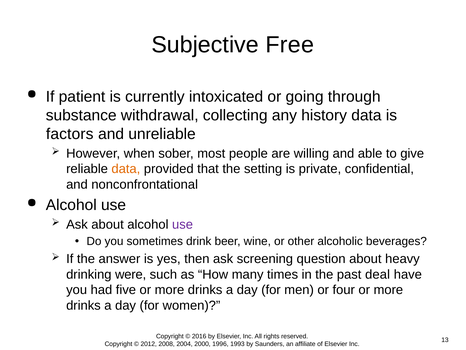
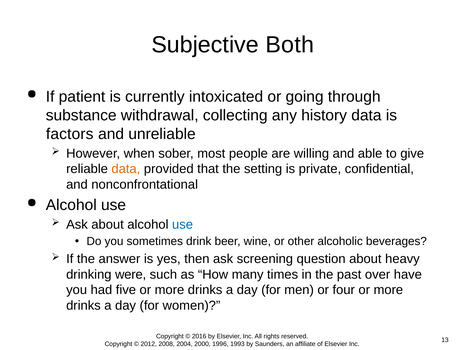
Free: Free -> Both
use at (182, 224) colour: purple -> blue
deal: deal -> over
